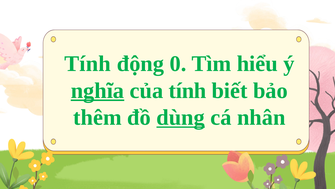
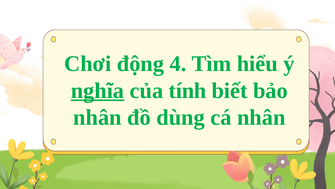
Tính at (88, 64): Tính -> Chơi
0: 0 -> 4
thêm at (97, 117): thêm -> nhân
dùng underline: present -> none
